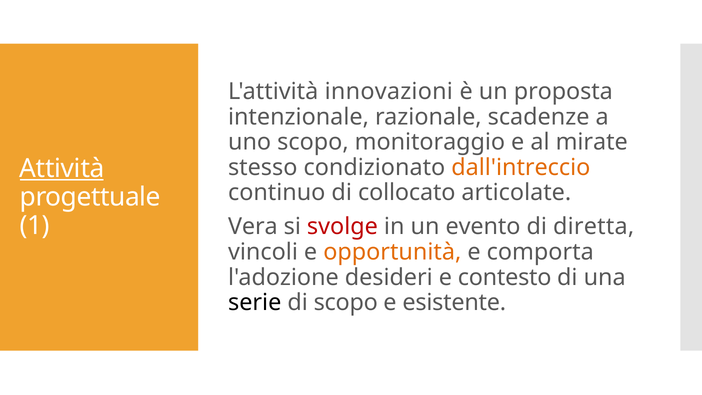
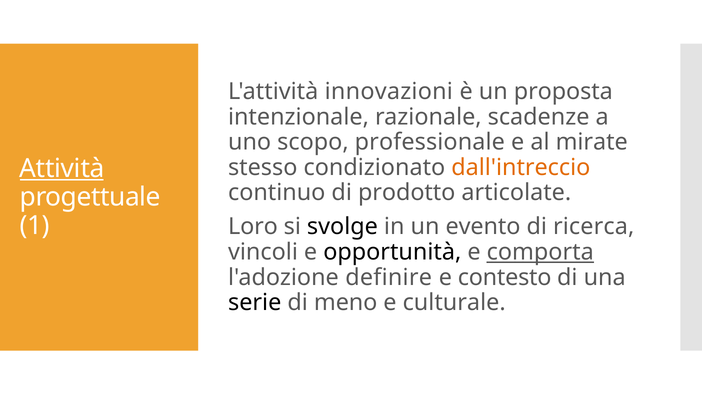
monitoraggio: monitoraggio -> professionale
collocato: collocato -> prodotto
Vera: Vera -> Loro
svolge colour: red -> black
diretta: diretta -> ricerca
opportunità colour: orange -> black
comporta underline: none -> present
desideri: desideri -> definire
di scopo: scopo -> meno
esistente: esistente -> culturale
